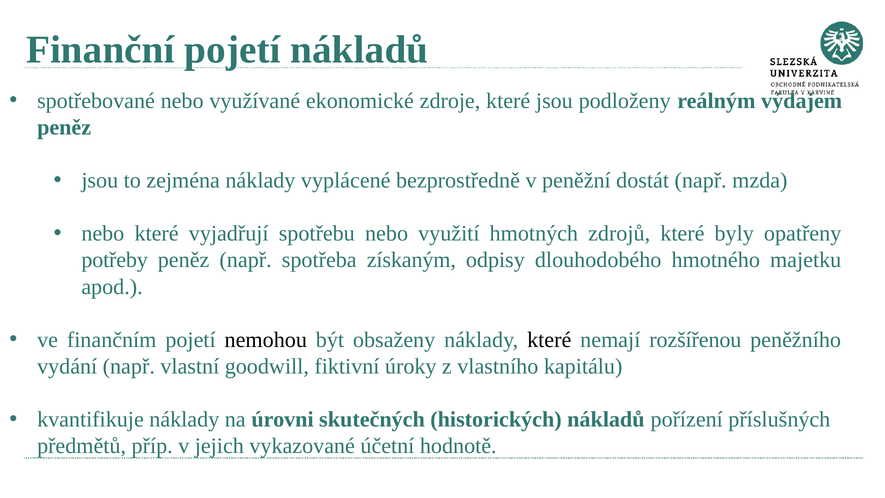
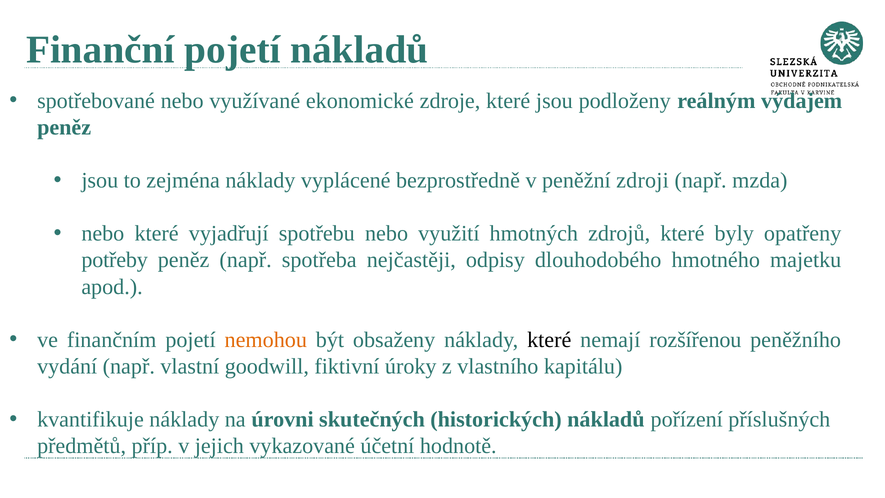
dostát: dostát -> zdroji
získaným: získaným -> nejčastěji
nemohou colour: black -> orange
